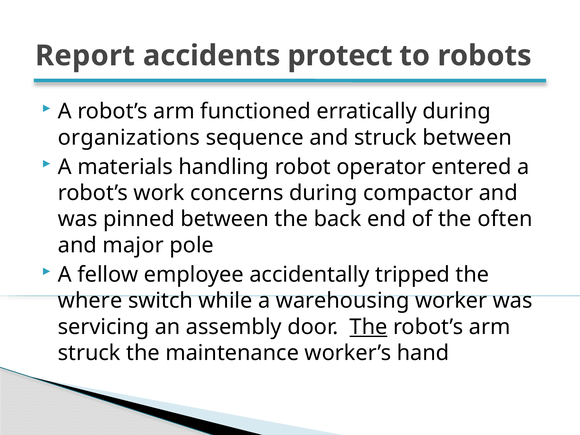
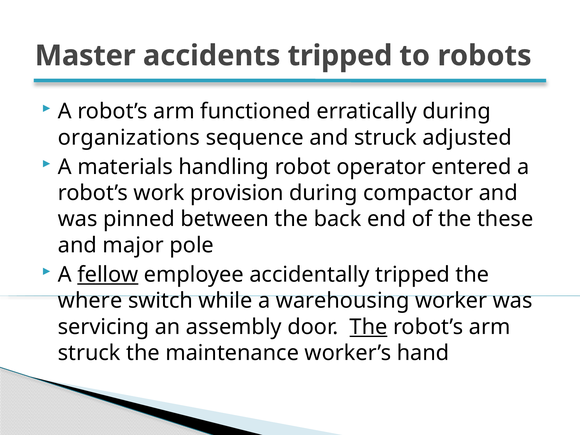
Report: Report -> Master
accidents protect: protect -> tripped
struck between: between -> adjusted
concerns: concerns -> provision
often: often -> these
fellow underline: none -> present
